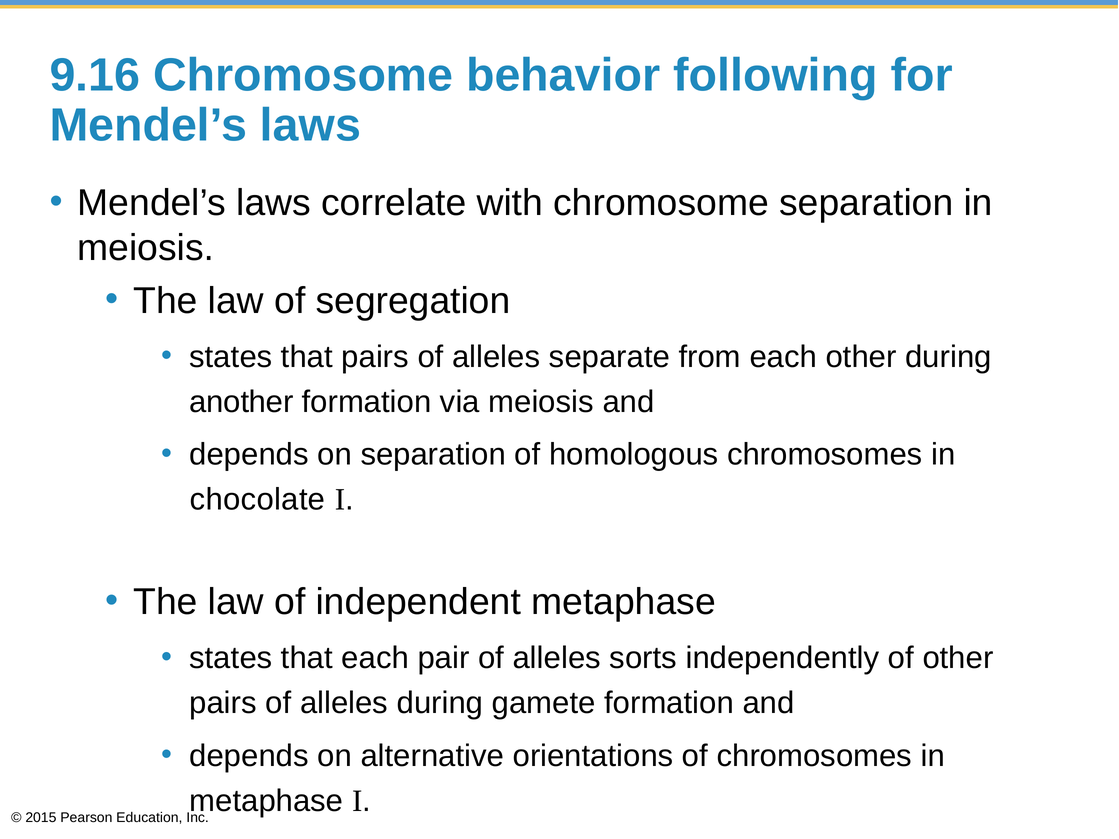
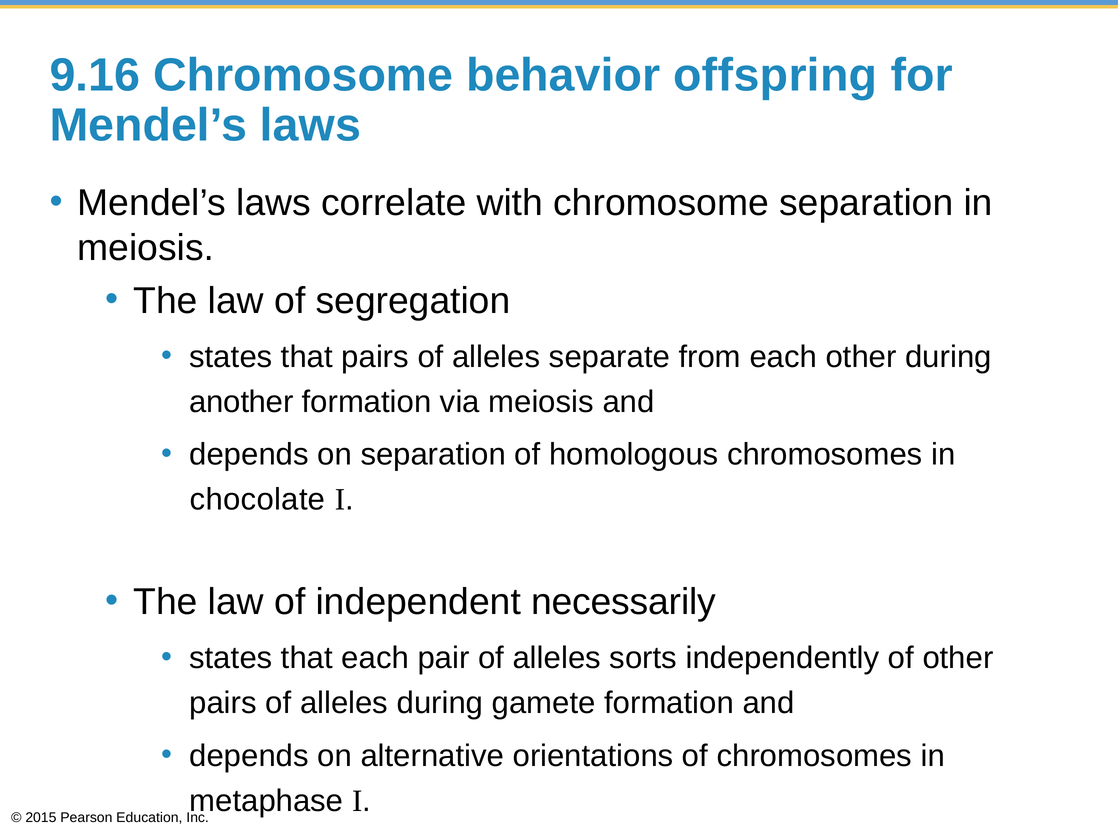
following: following -> offspring
independent metaphase: metaphase -> necessarily
